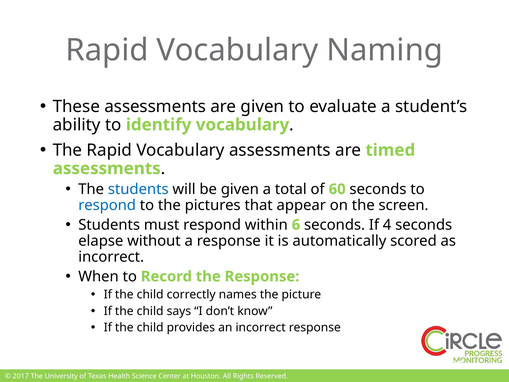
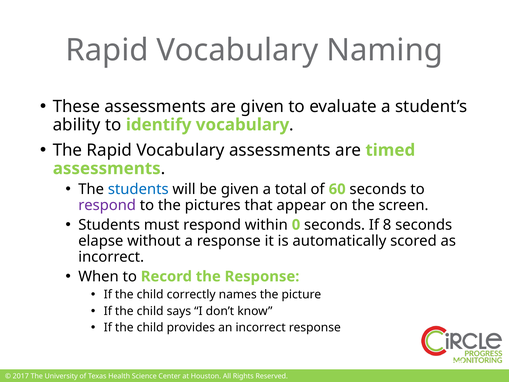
respond at (107, 205) colour: blue -> purple
6: 6 -> 0
4: 4 -> 8
